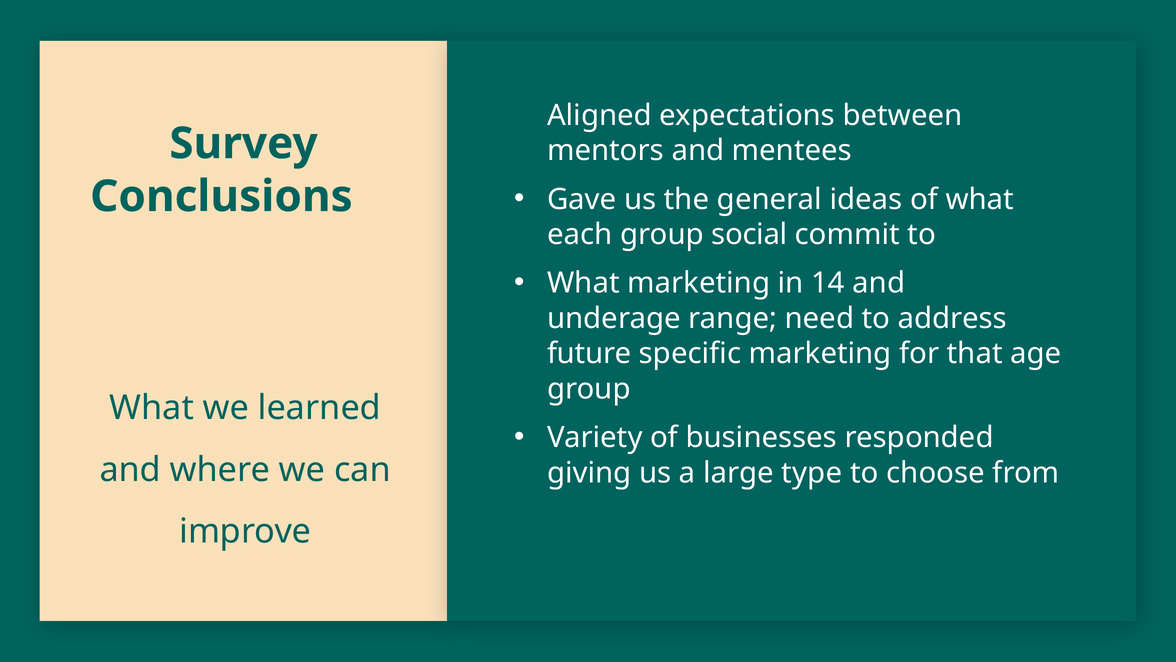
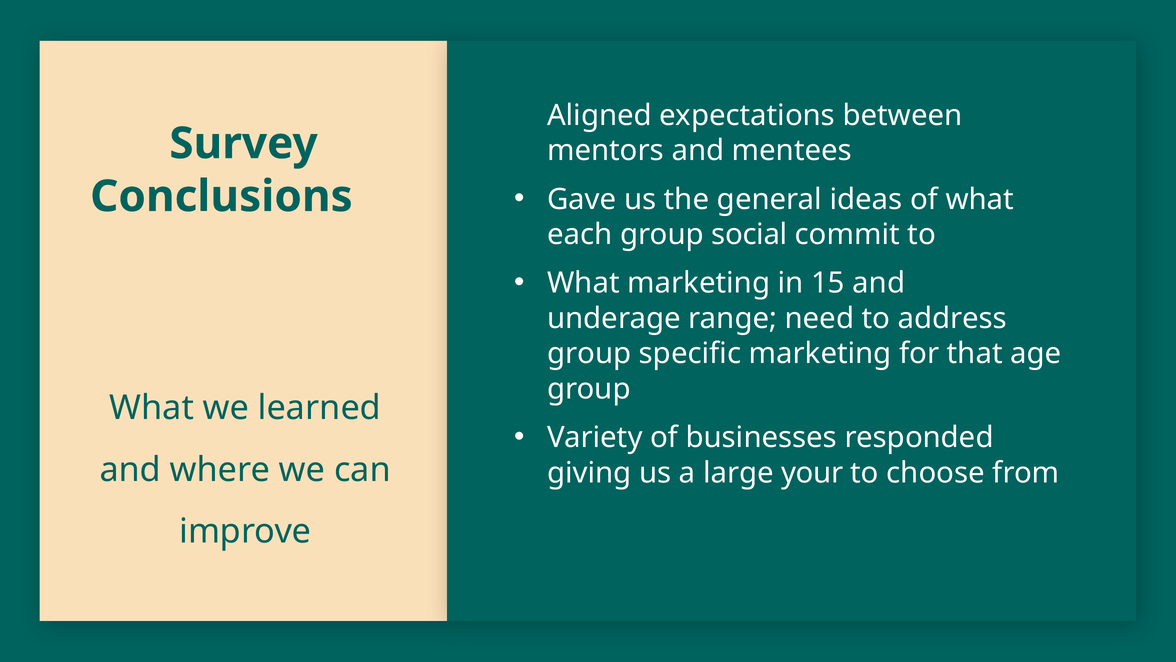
14: 14 -> 15
future at (589, 354): future -> group
type: type -> your
